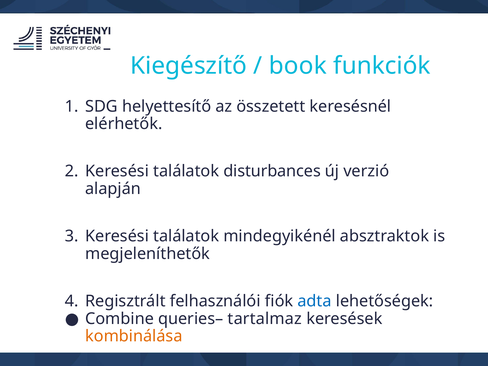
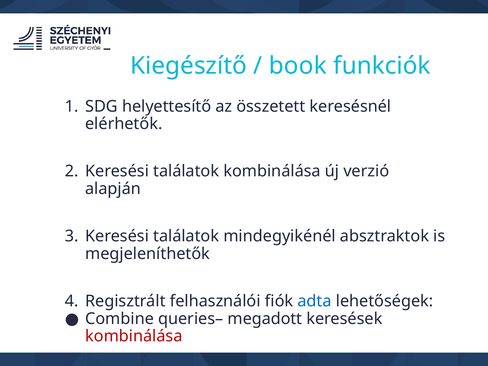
találatok disturbances: disturbances -> kombinálása
tartalmaz: tartalmaz -> megadott
kombinálása at (134, 336) colour: orange -> red
